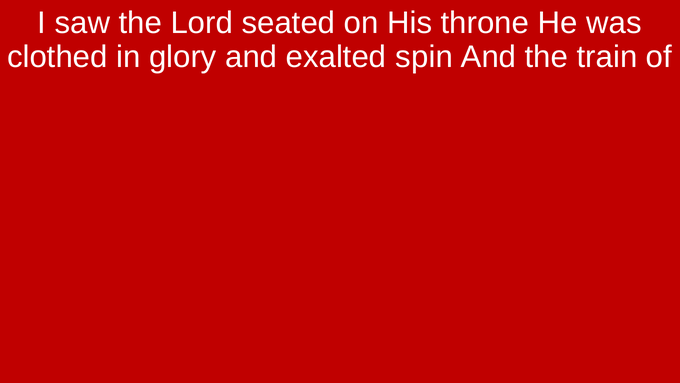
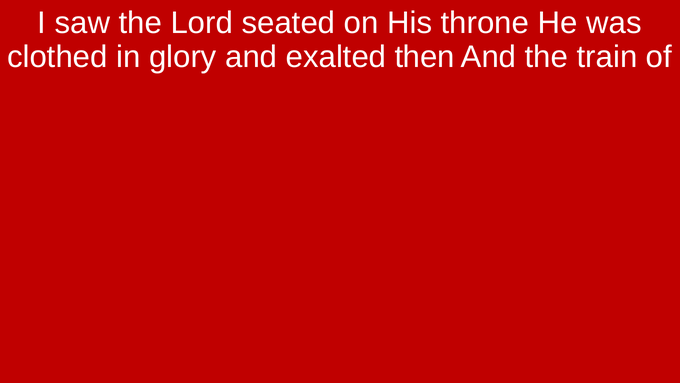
spin: spin -> then
